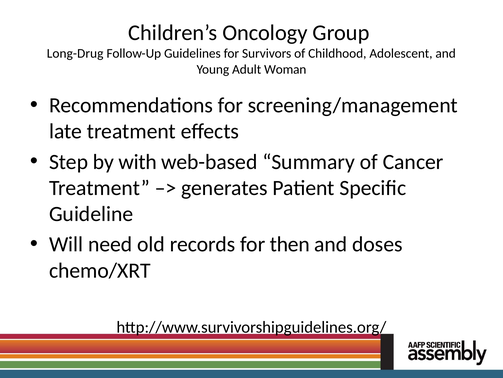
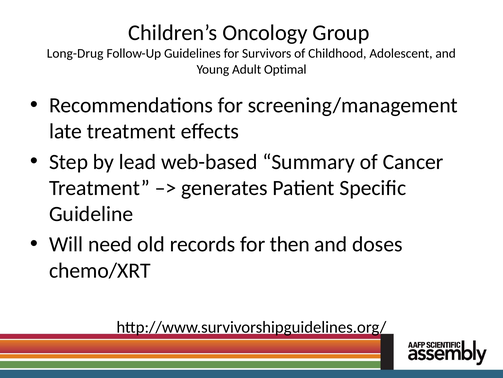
Woman: Woman -> Optimal
with: with -> lead
